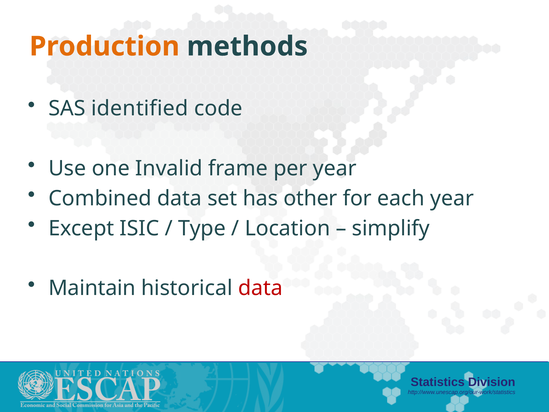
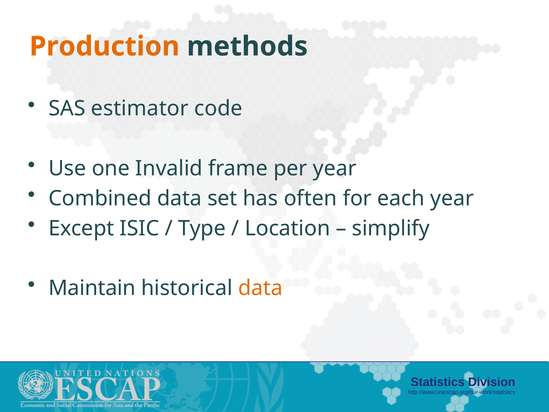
identified: identified -> estimator
other: other -> often
data at (260, 288) colour: red -> orange
